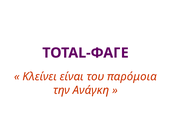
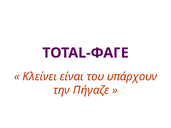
παρόμοια: παρόμοια -> υπάρχουν
Ανάγκη: Ανάγκη -> Πήγαζε
